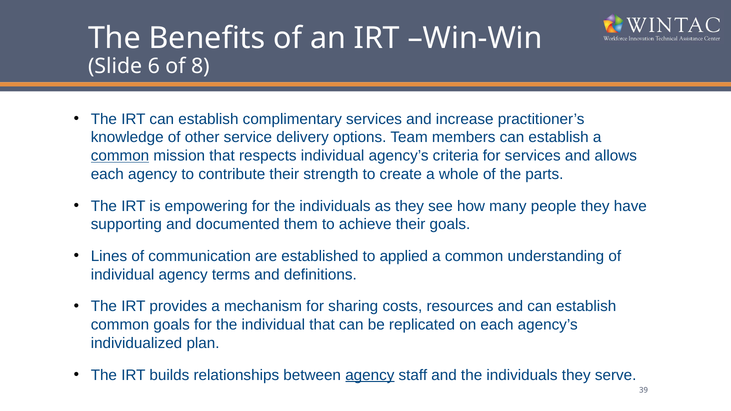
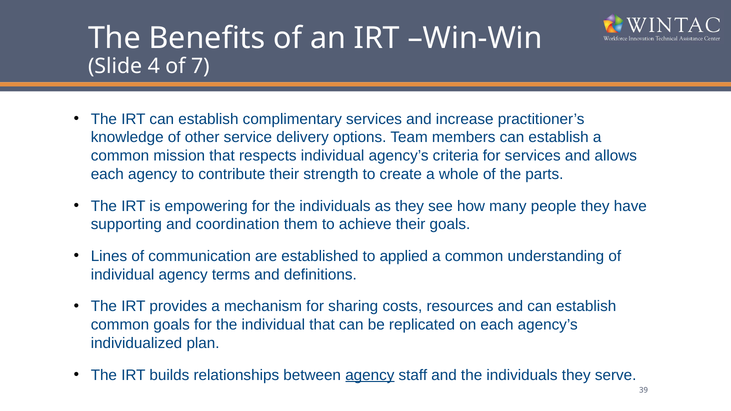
6: 6 -> 4
8: 8 -> 7
common at (120, 156) underline: present -> none
documented: documented -> coordination
